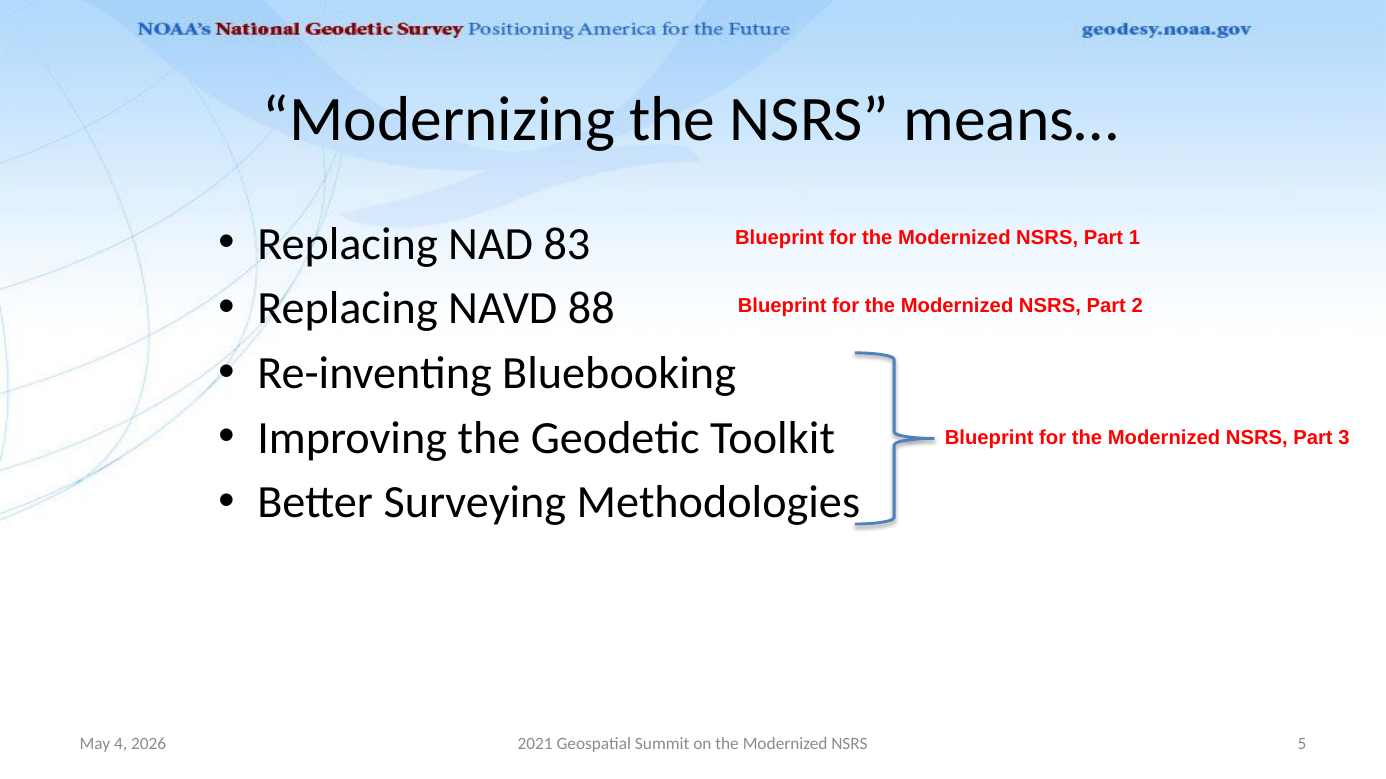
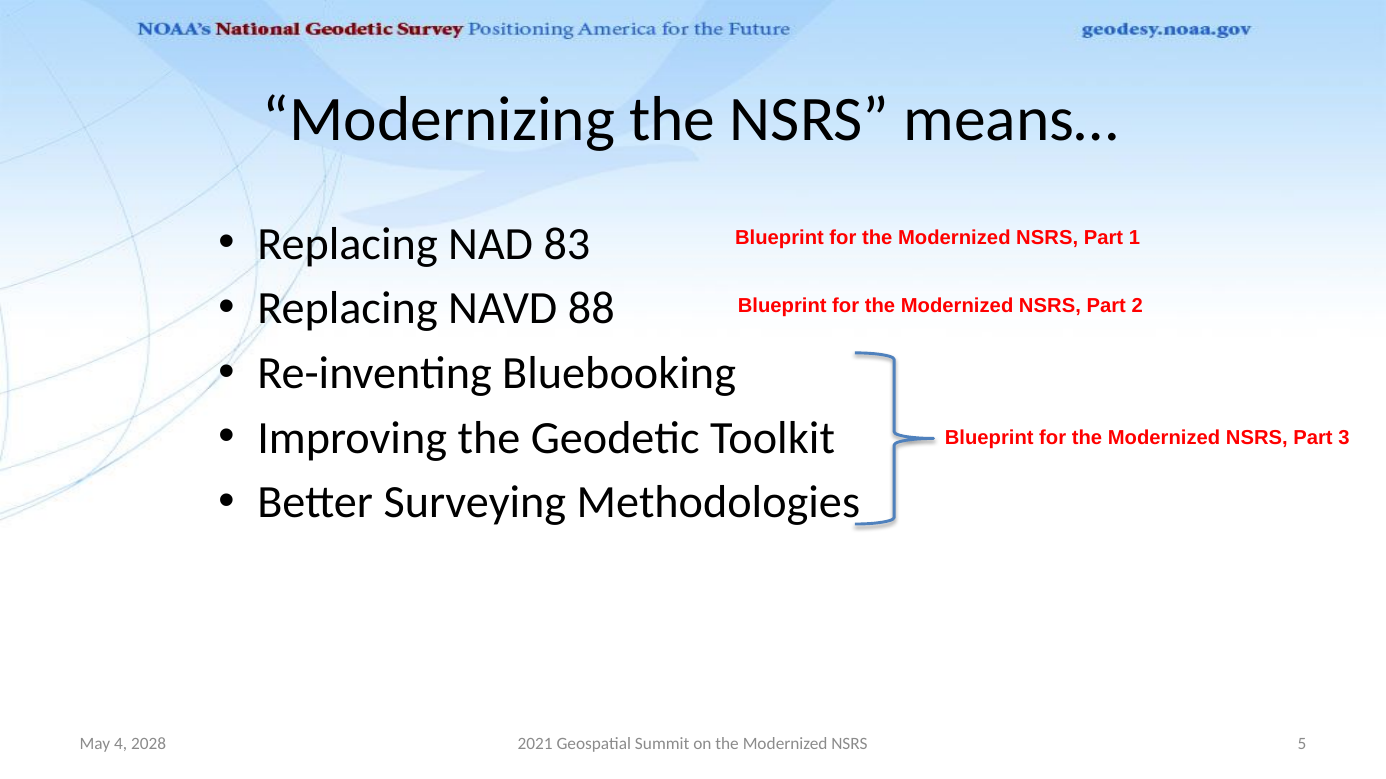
2026: 2026 -> 2028
